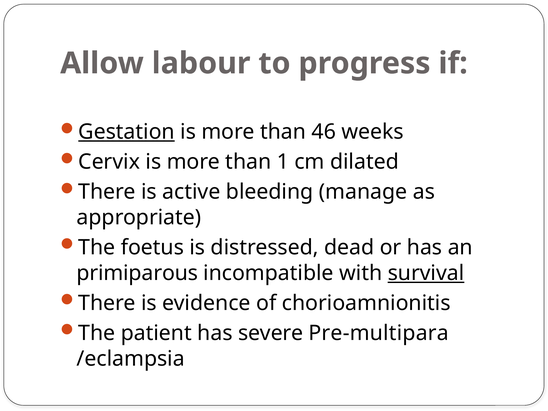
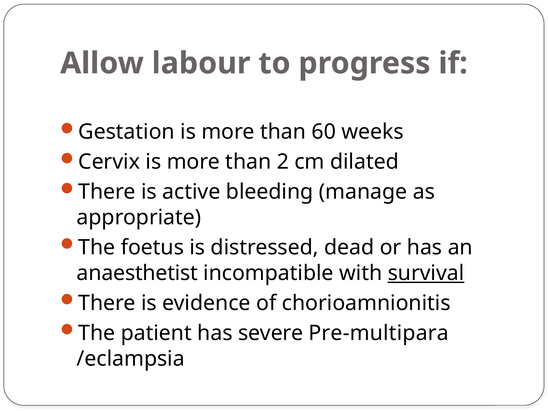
Gestation underline: present -> none
46: 46 -> 60
1: 1 -> 2
primiparous: primiparous -> anaesthetist
